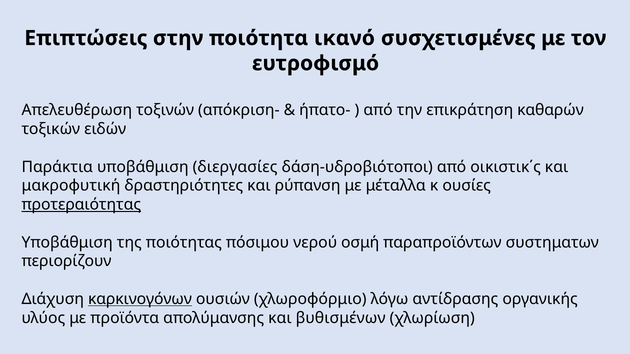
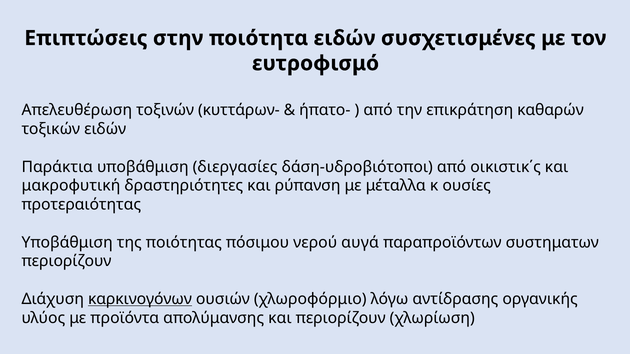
ποιότητα ικανό: ικανό -> ειδών
απόκριση-: απόκριση- -> κυττάρων-
προτεραιότητας underline: present -> none
οσμή: οσμή -> αυγά
και βυθισμένων: βυθισμένων -> περιορίζουν
